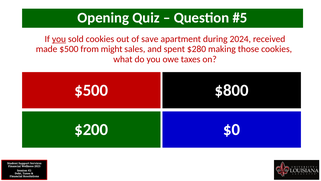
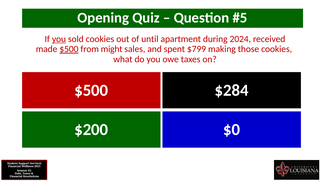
save: save -> until
$500 at (69, 49) underline: none -> present
$280: $280 -> $799
$800: $800 -> $284
